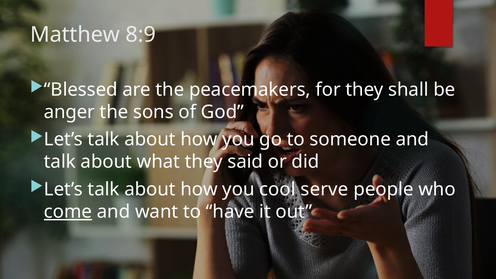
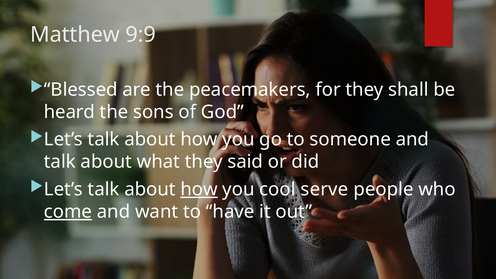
8:9: 8:9 -> 9:9
anger: anger -> heard
how at (199, 189) underline: none -> present
